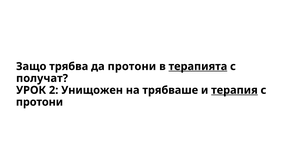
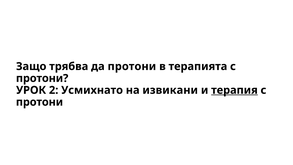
терапията underline: present -> none
получат at (42, 78): получат -> протони
Унищожен: Унищожен -> Усмихнато
трябваше: трябваше -> извикани
